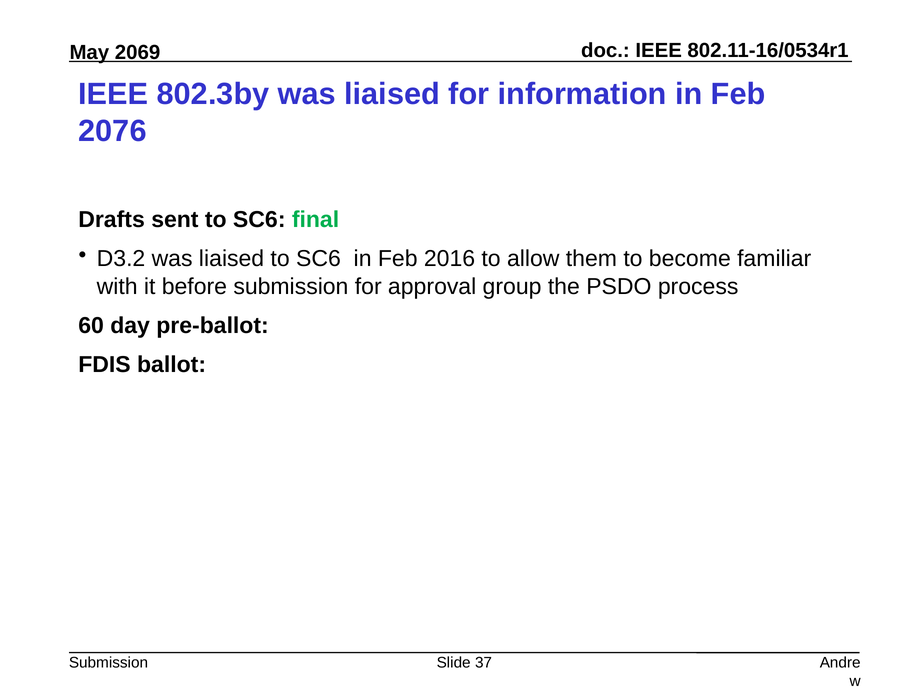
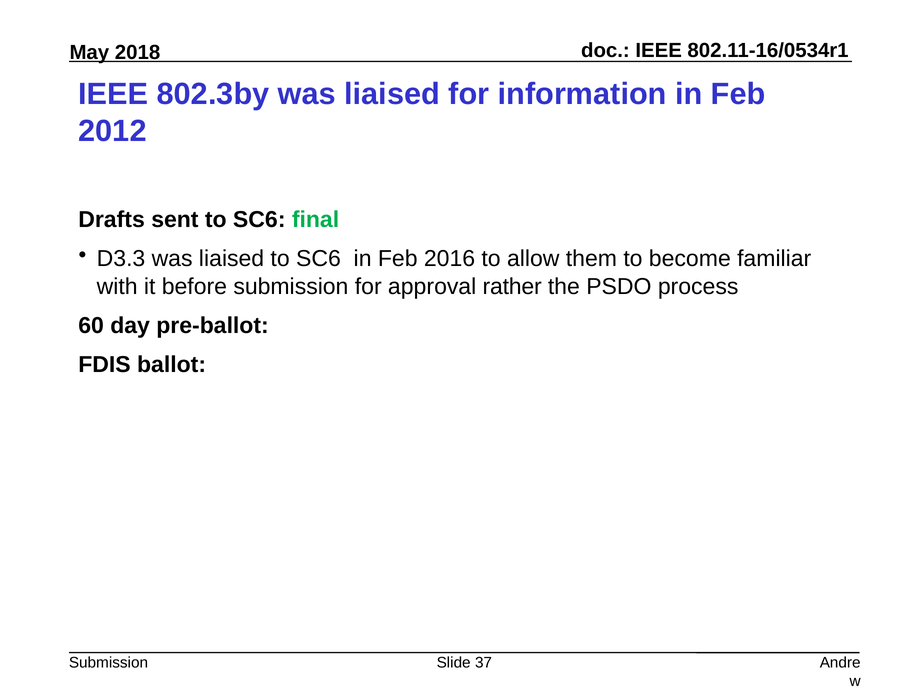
2069: 2069 -> 2018
2076: 2076 -> 2012
D3.2: D3.2 -> D3.3
group: group -> rather
